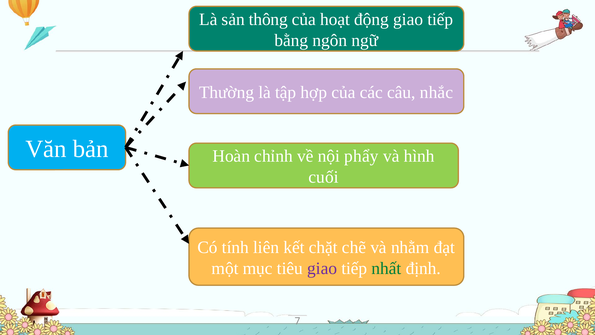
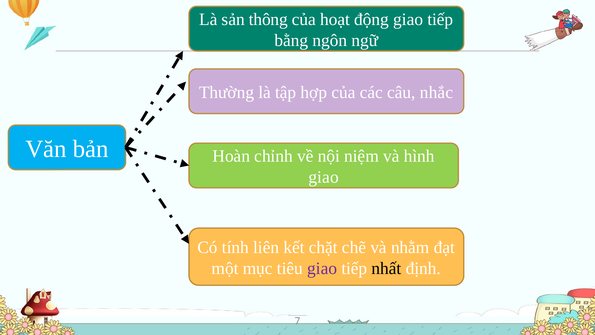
phẩy: phẩy -> niệm
cuối at (324, 177): cuối -> giao
nhất colour: green -> black
